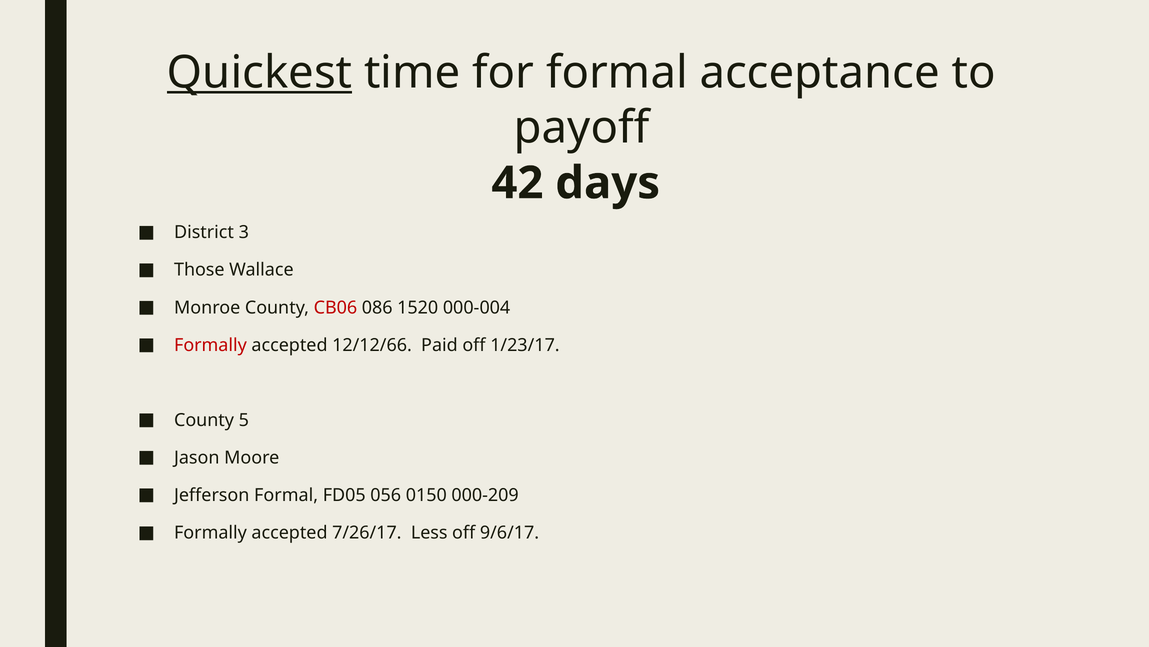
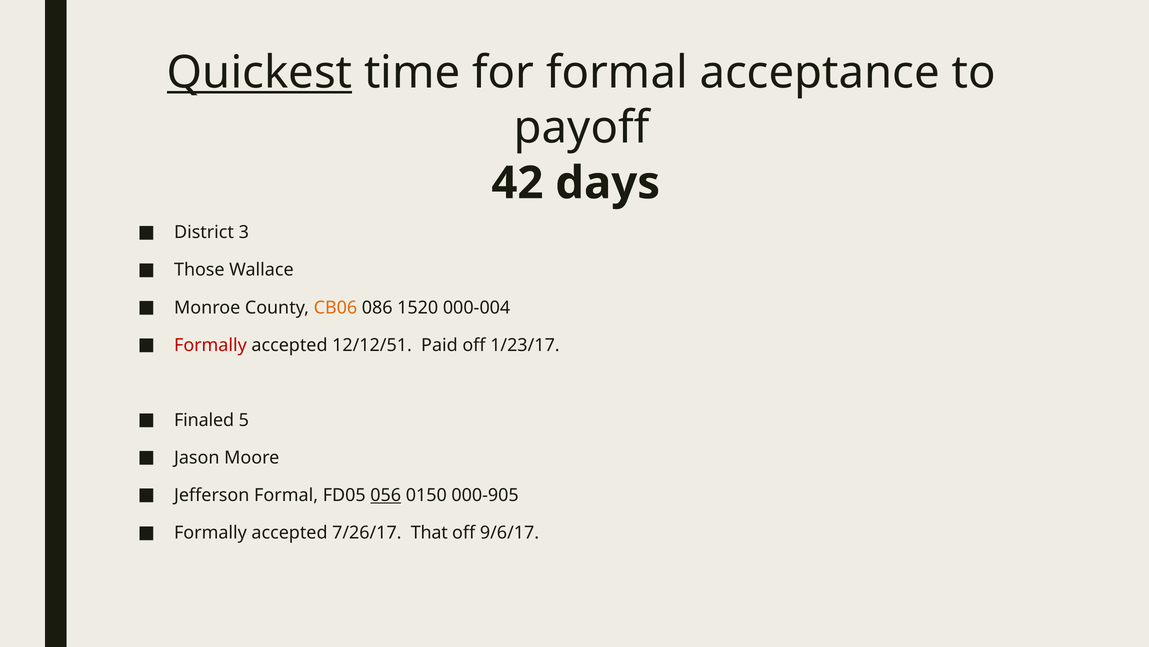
CB06 colour: red -> orange
12/12/66: 12/12/66 -> 12/12/51
County at (204, 420): County -> Finaled
056 underline: none -> present
000-209: 000-209 -> 000-905
Less: Less -> That
